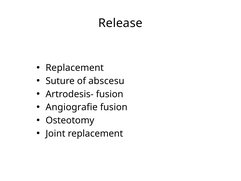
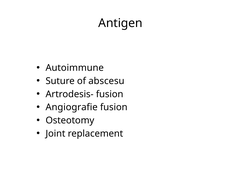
Release: Release -> Antigen
Replacement at (75, 68): Replacement -> Autoimmune
